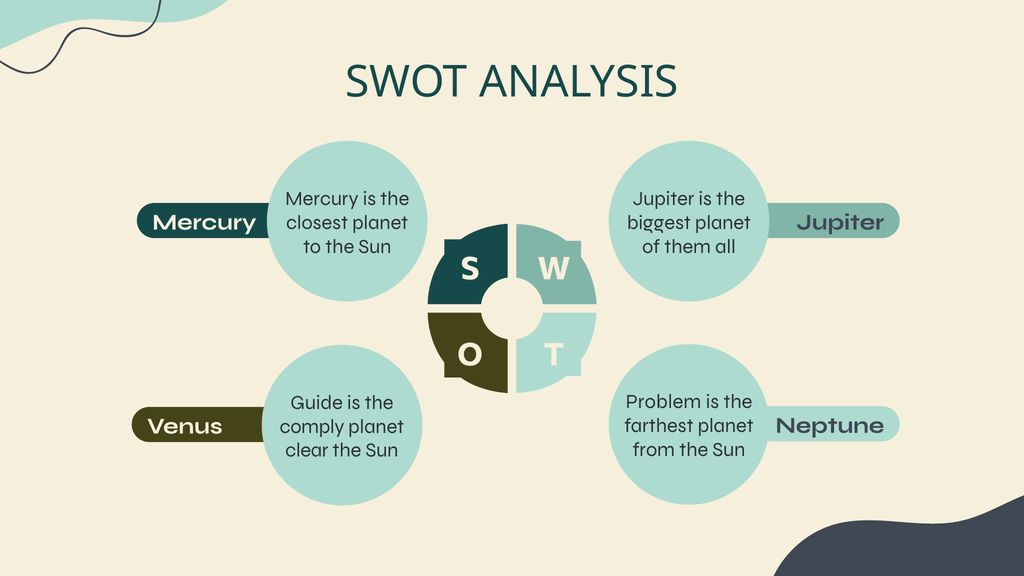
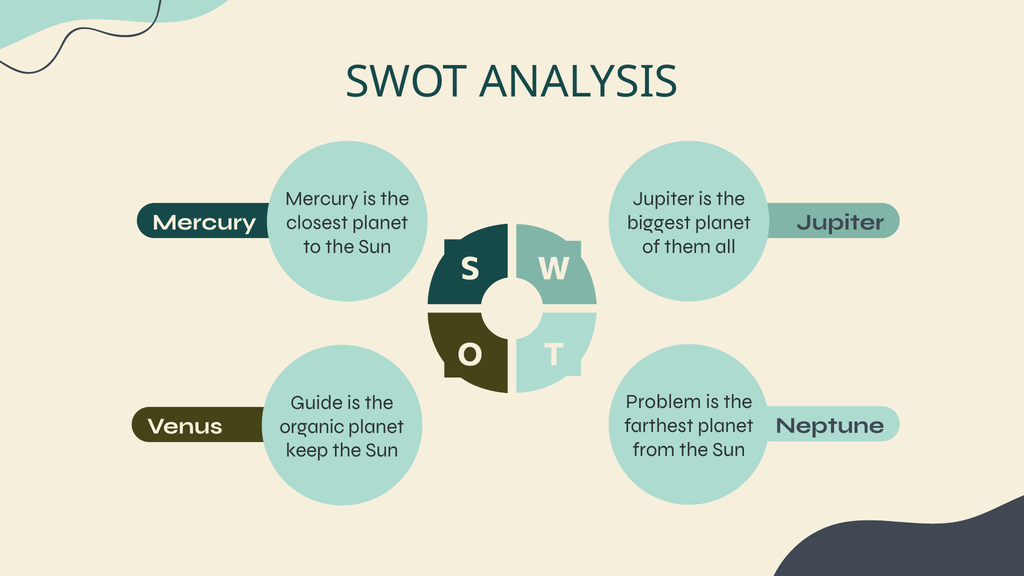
comply: comply -> organic
clear: clear -> keep
